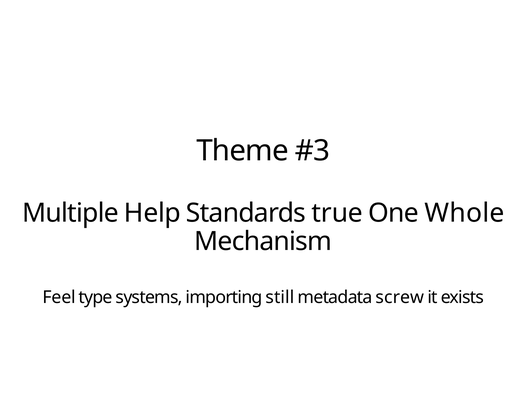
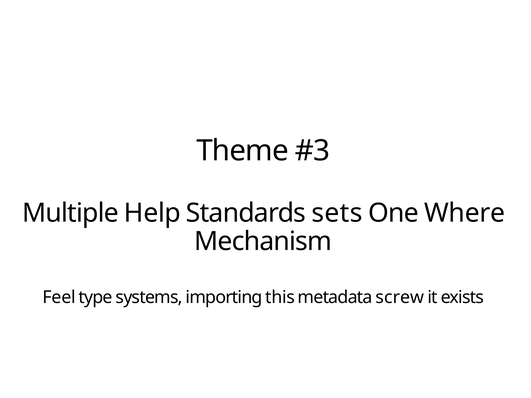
true: true -> sets
Whole: Whole -> Where
still: still -> this
